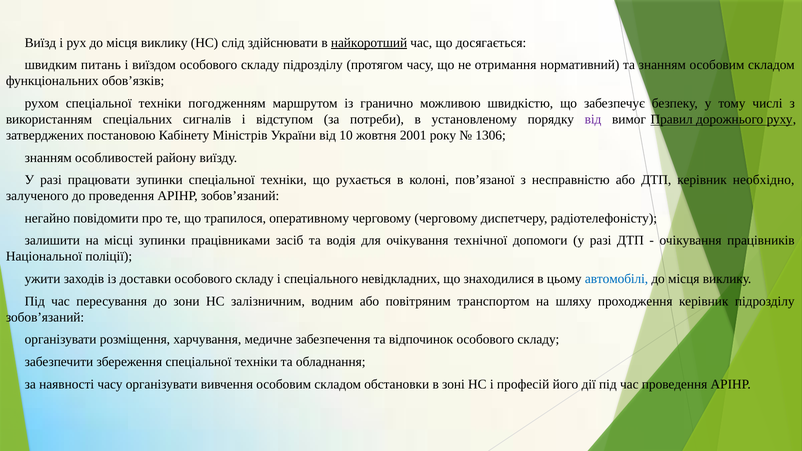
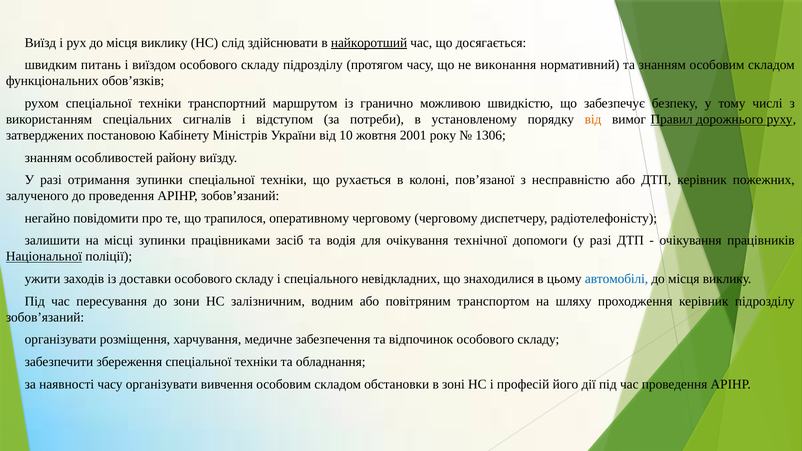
отримання: отримання -> виконання
погодженням: погодженням -> транспортний
від at (593, 119) colour: purple -> orange
працювати: працювати -> отримання
необхідно: необхідно -> пожежних
Національної underline: none -> present
